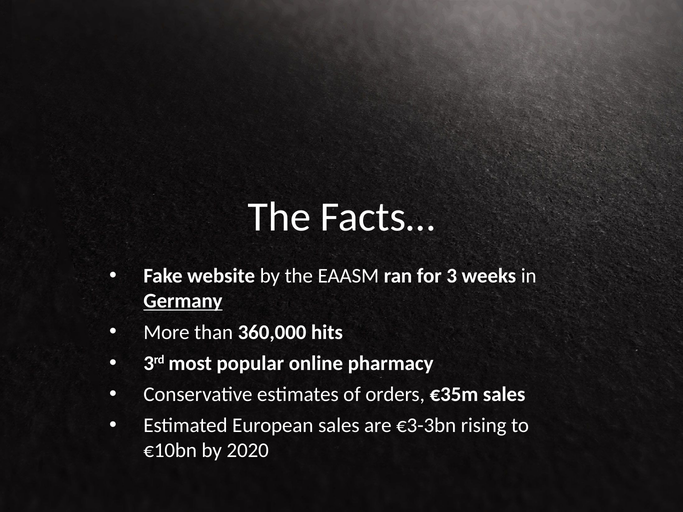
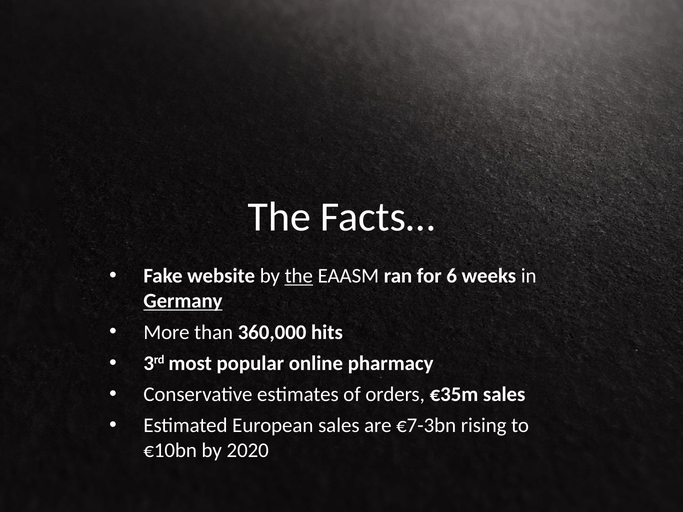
the at (299, 276) underline: none -> present
3: 3 -> 6
€3-3bn: €3-3bn -> €7-3bn
